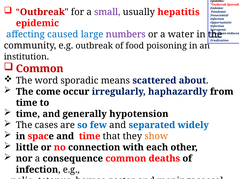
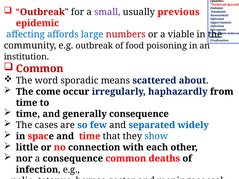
hepatitis: hepatitis -> previous
caused: caused -> affords
numbers colour: purple -> red
water: water -> viable
generally hypotension: hypotension -> consequence
show colour: orange -> blue
